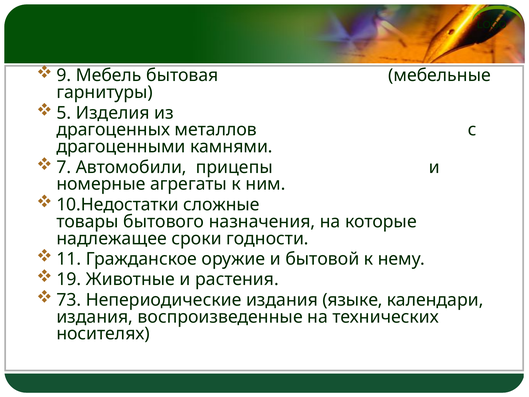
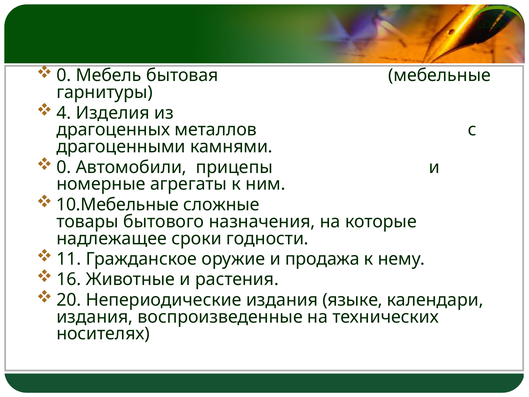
9 at (64, 75): 9 -> 0
5: 5 -> 4
7 at (64, 167): 7 -> 0
10.Недостатки: 10.Недостатки -> 10.Мебельные
бытовой: бытовой -> продажа
19: 19 -> 16
73: 73 -> 20
